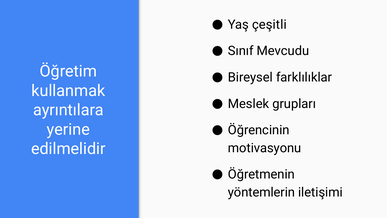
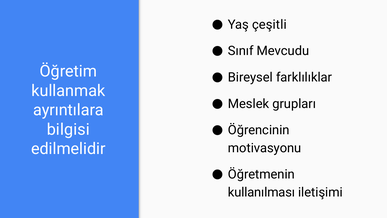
yerine: yerine -> bilgisi
yöntemlerin: yöntemlerin -> kullanılması
